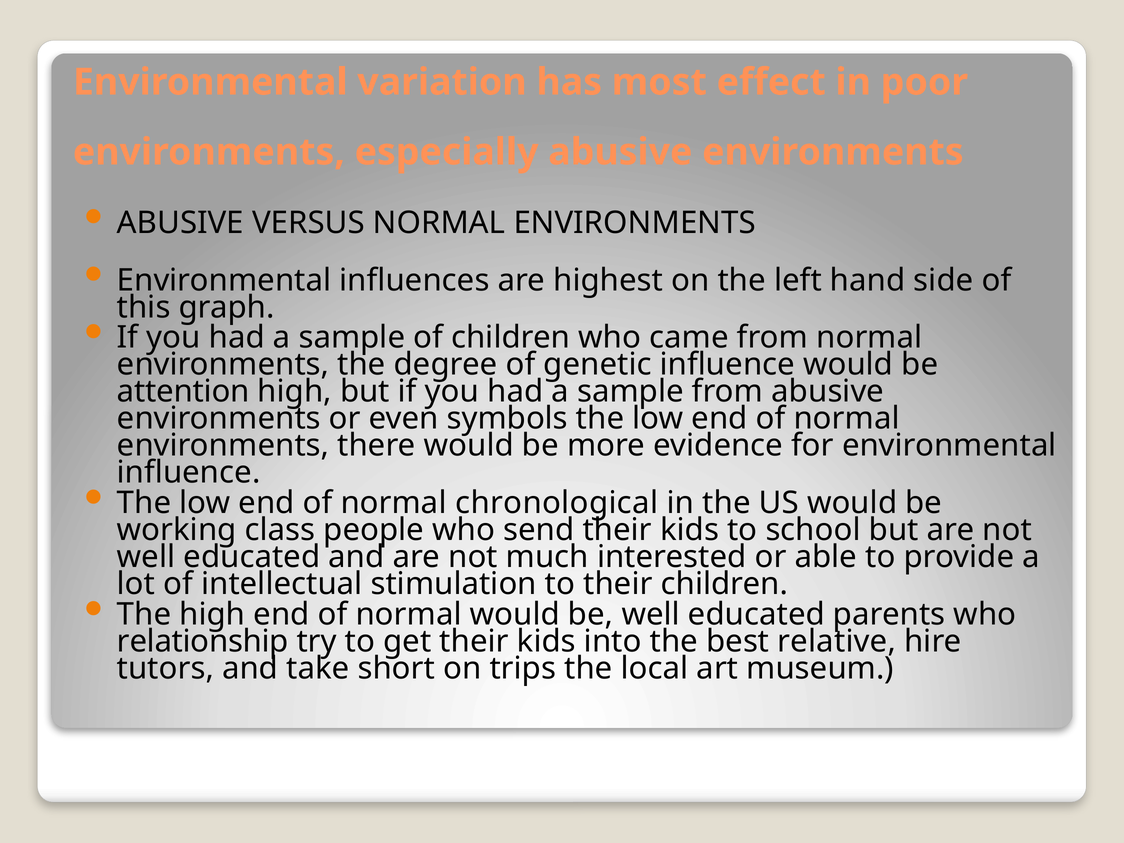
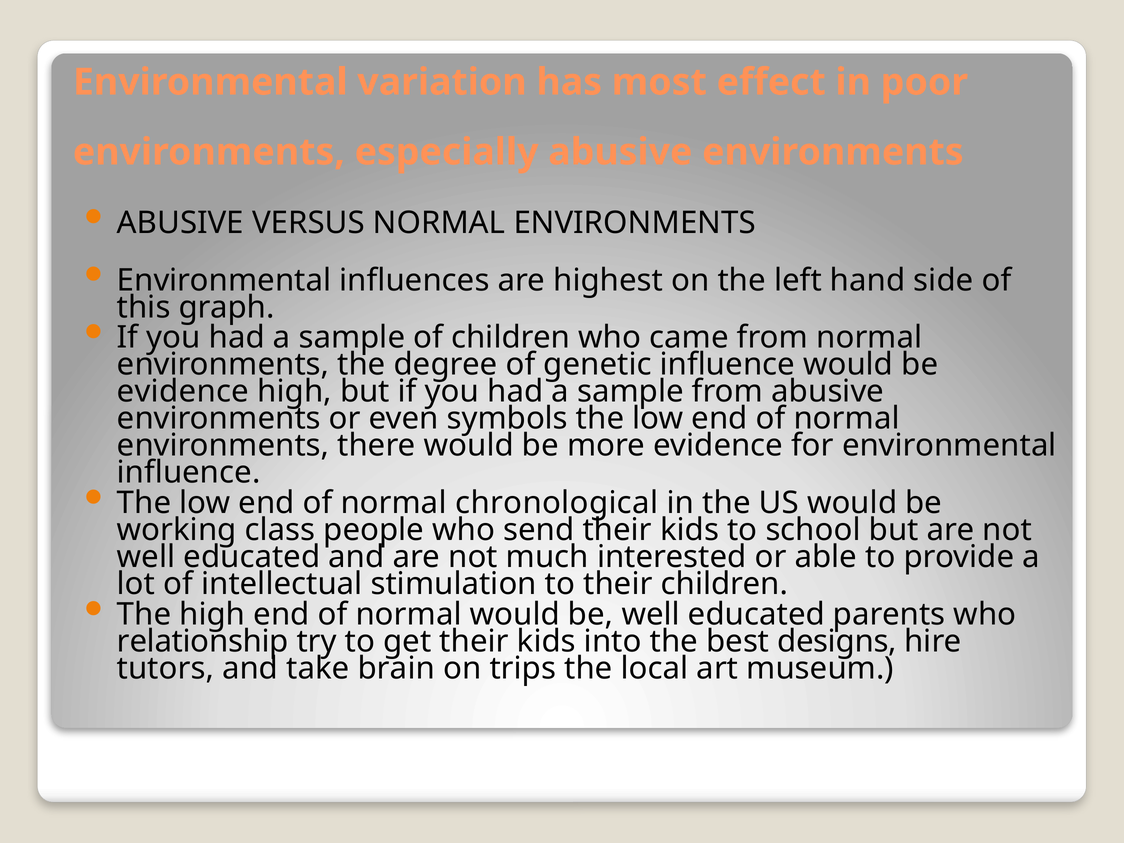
attention at (183, 392): attention -> evidence
relative: relative -> designs
short: short -> brain
